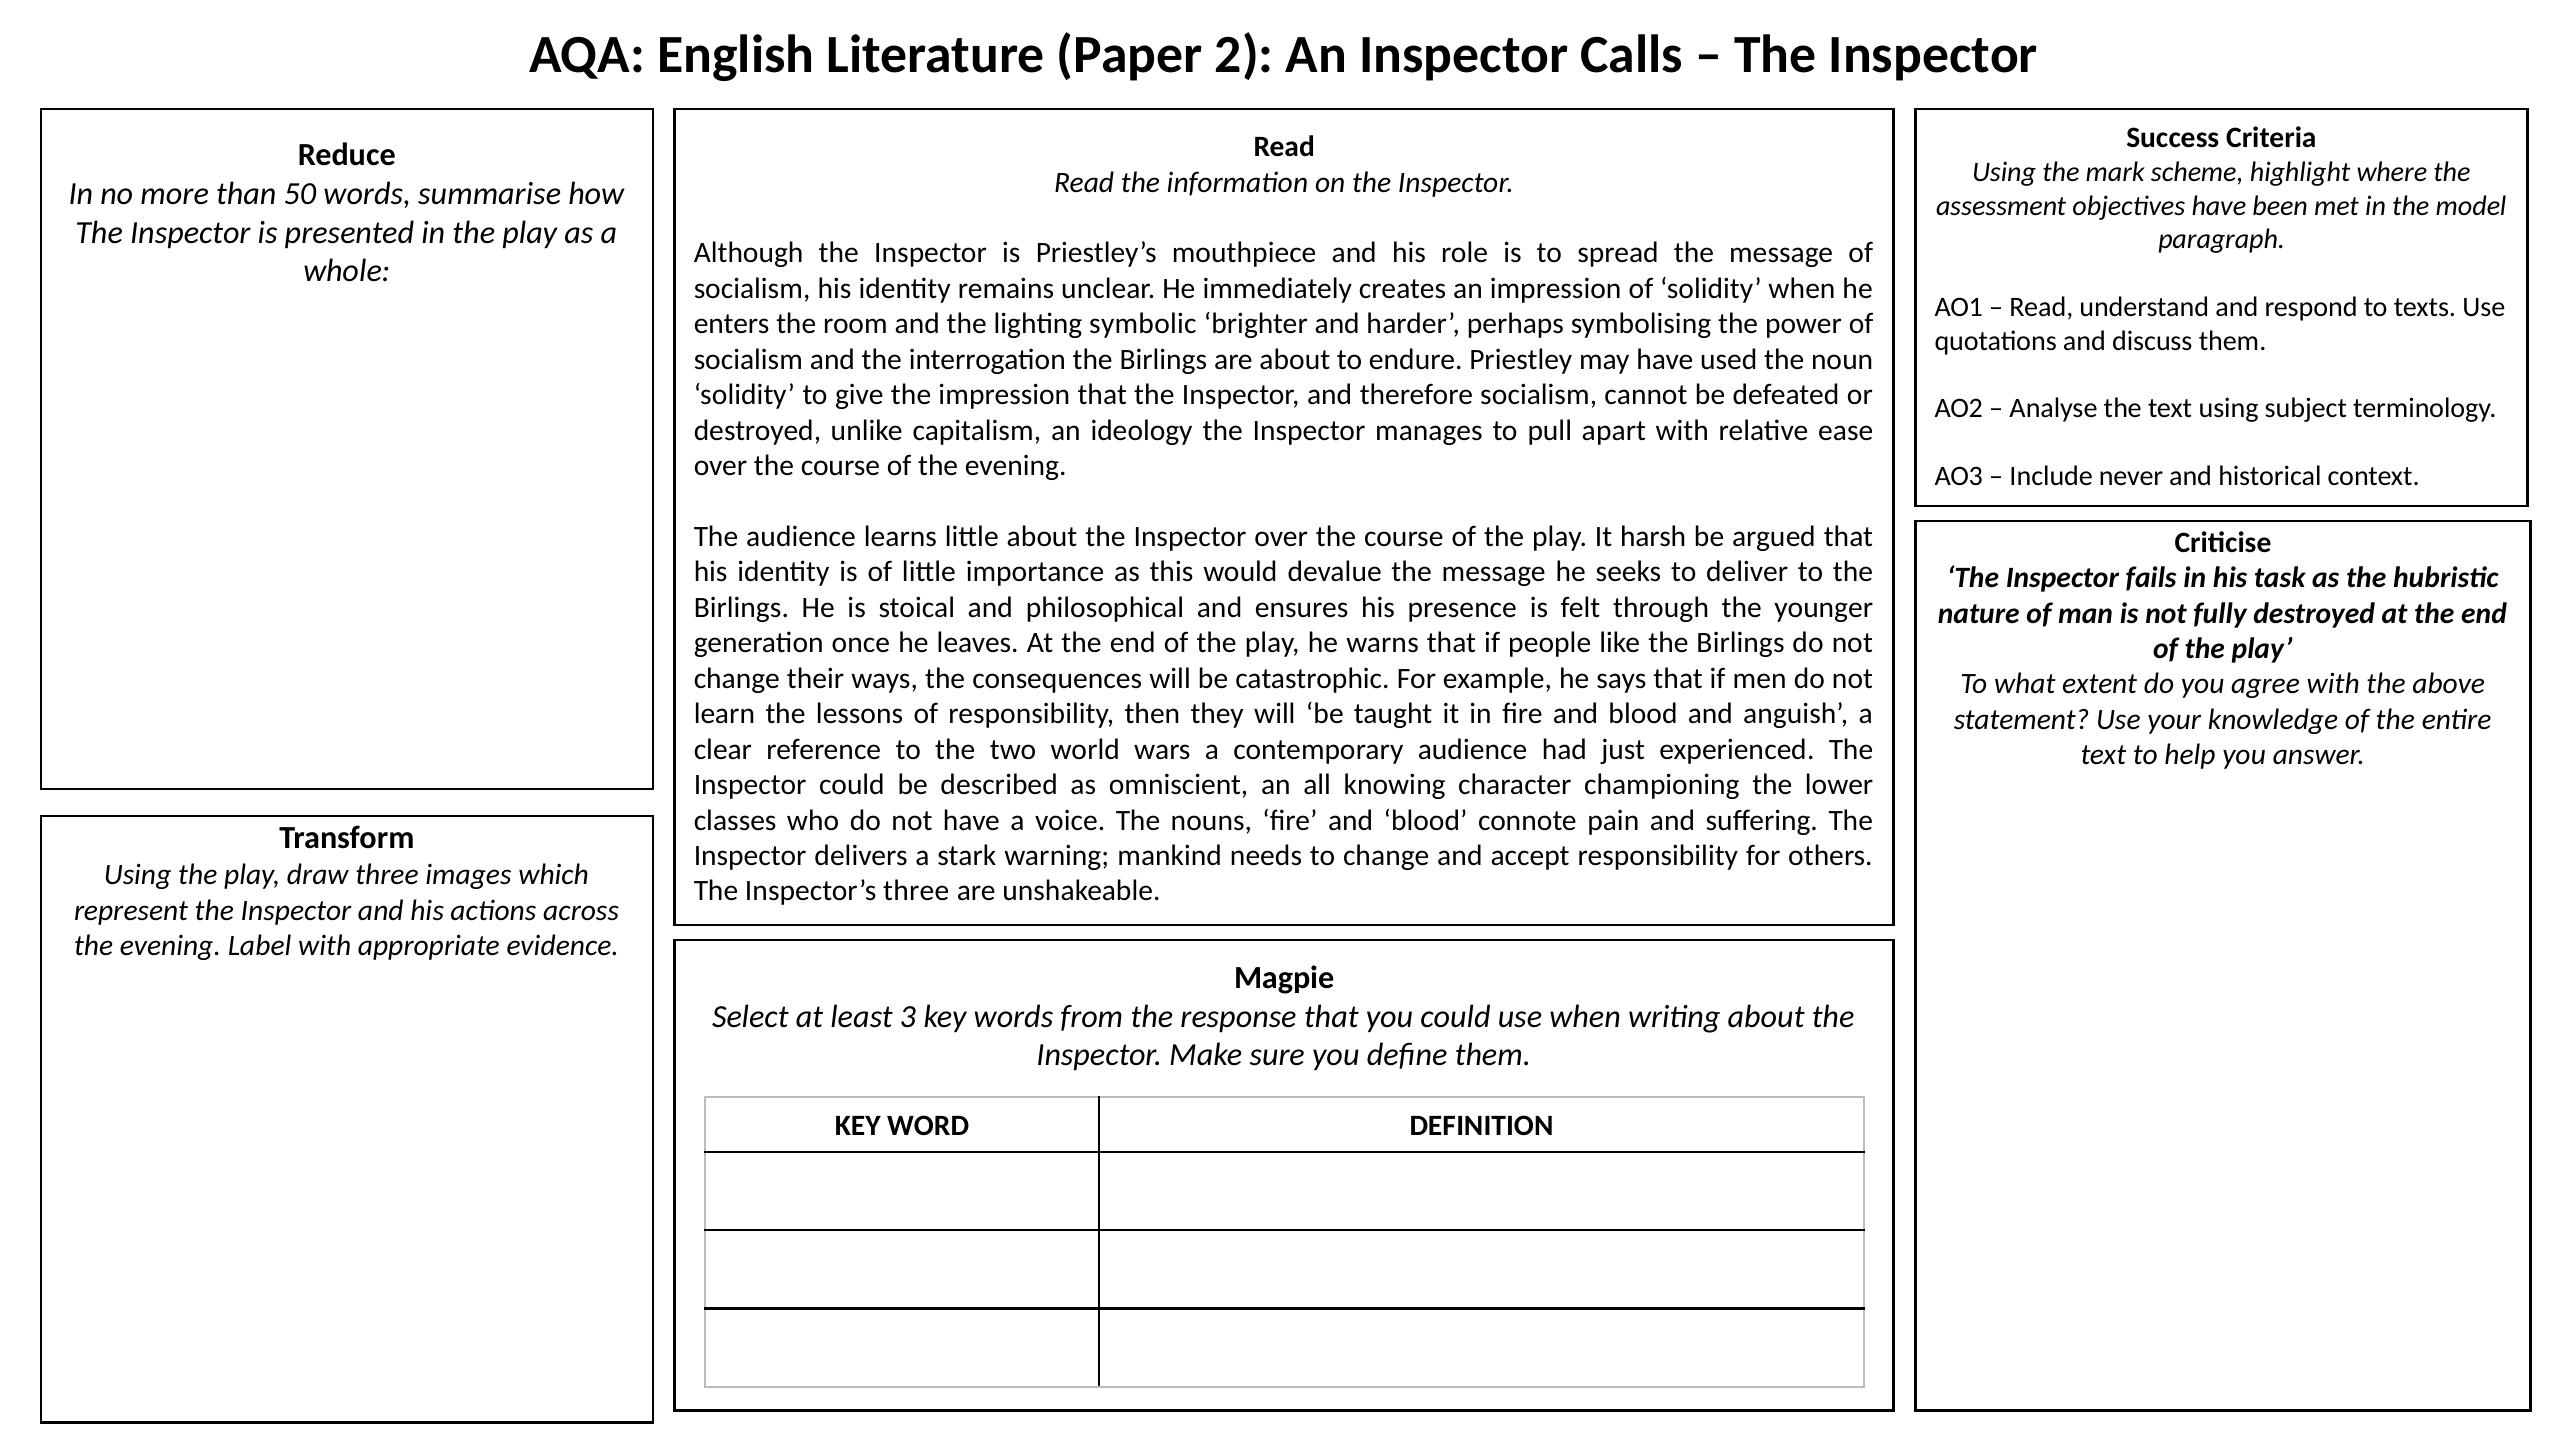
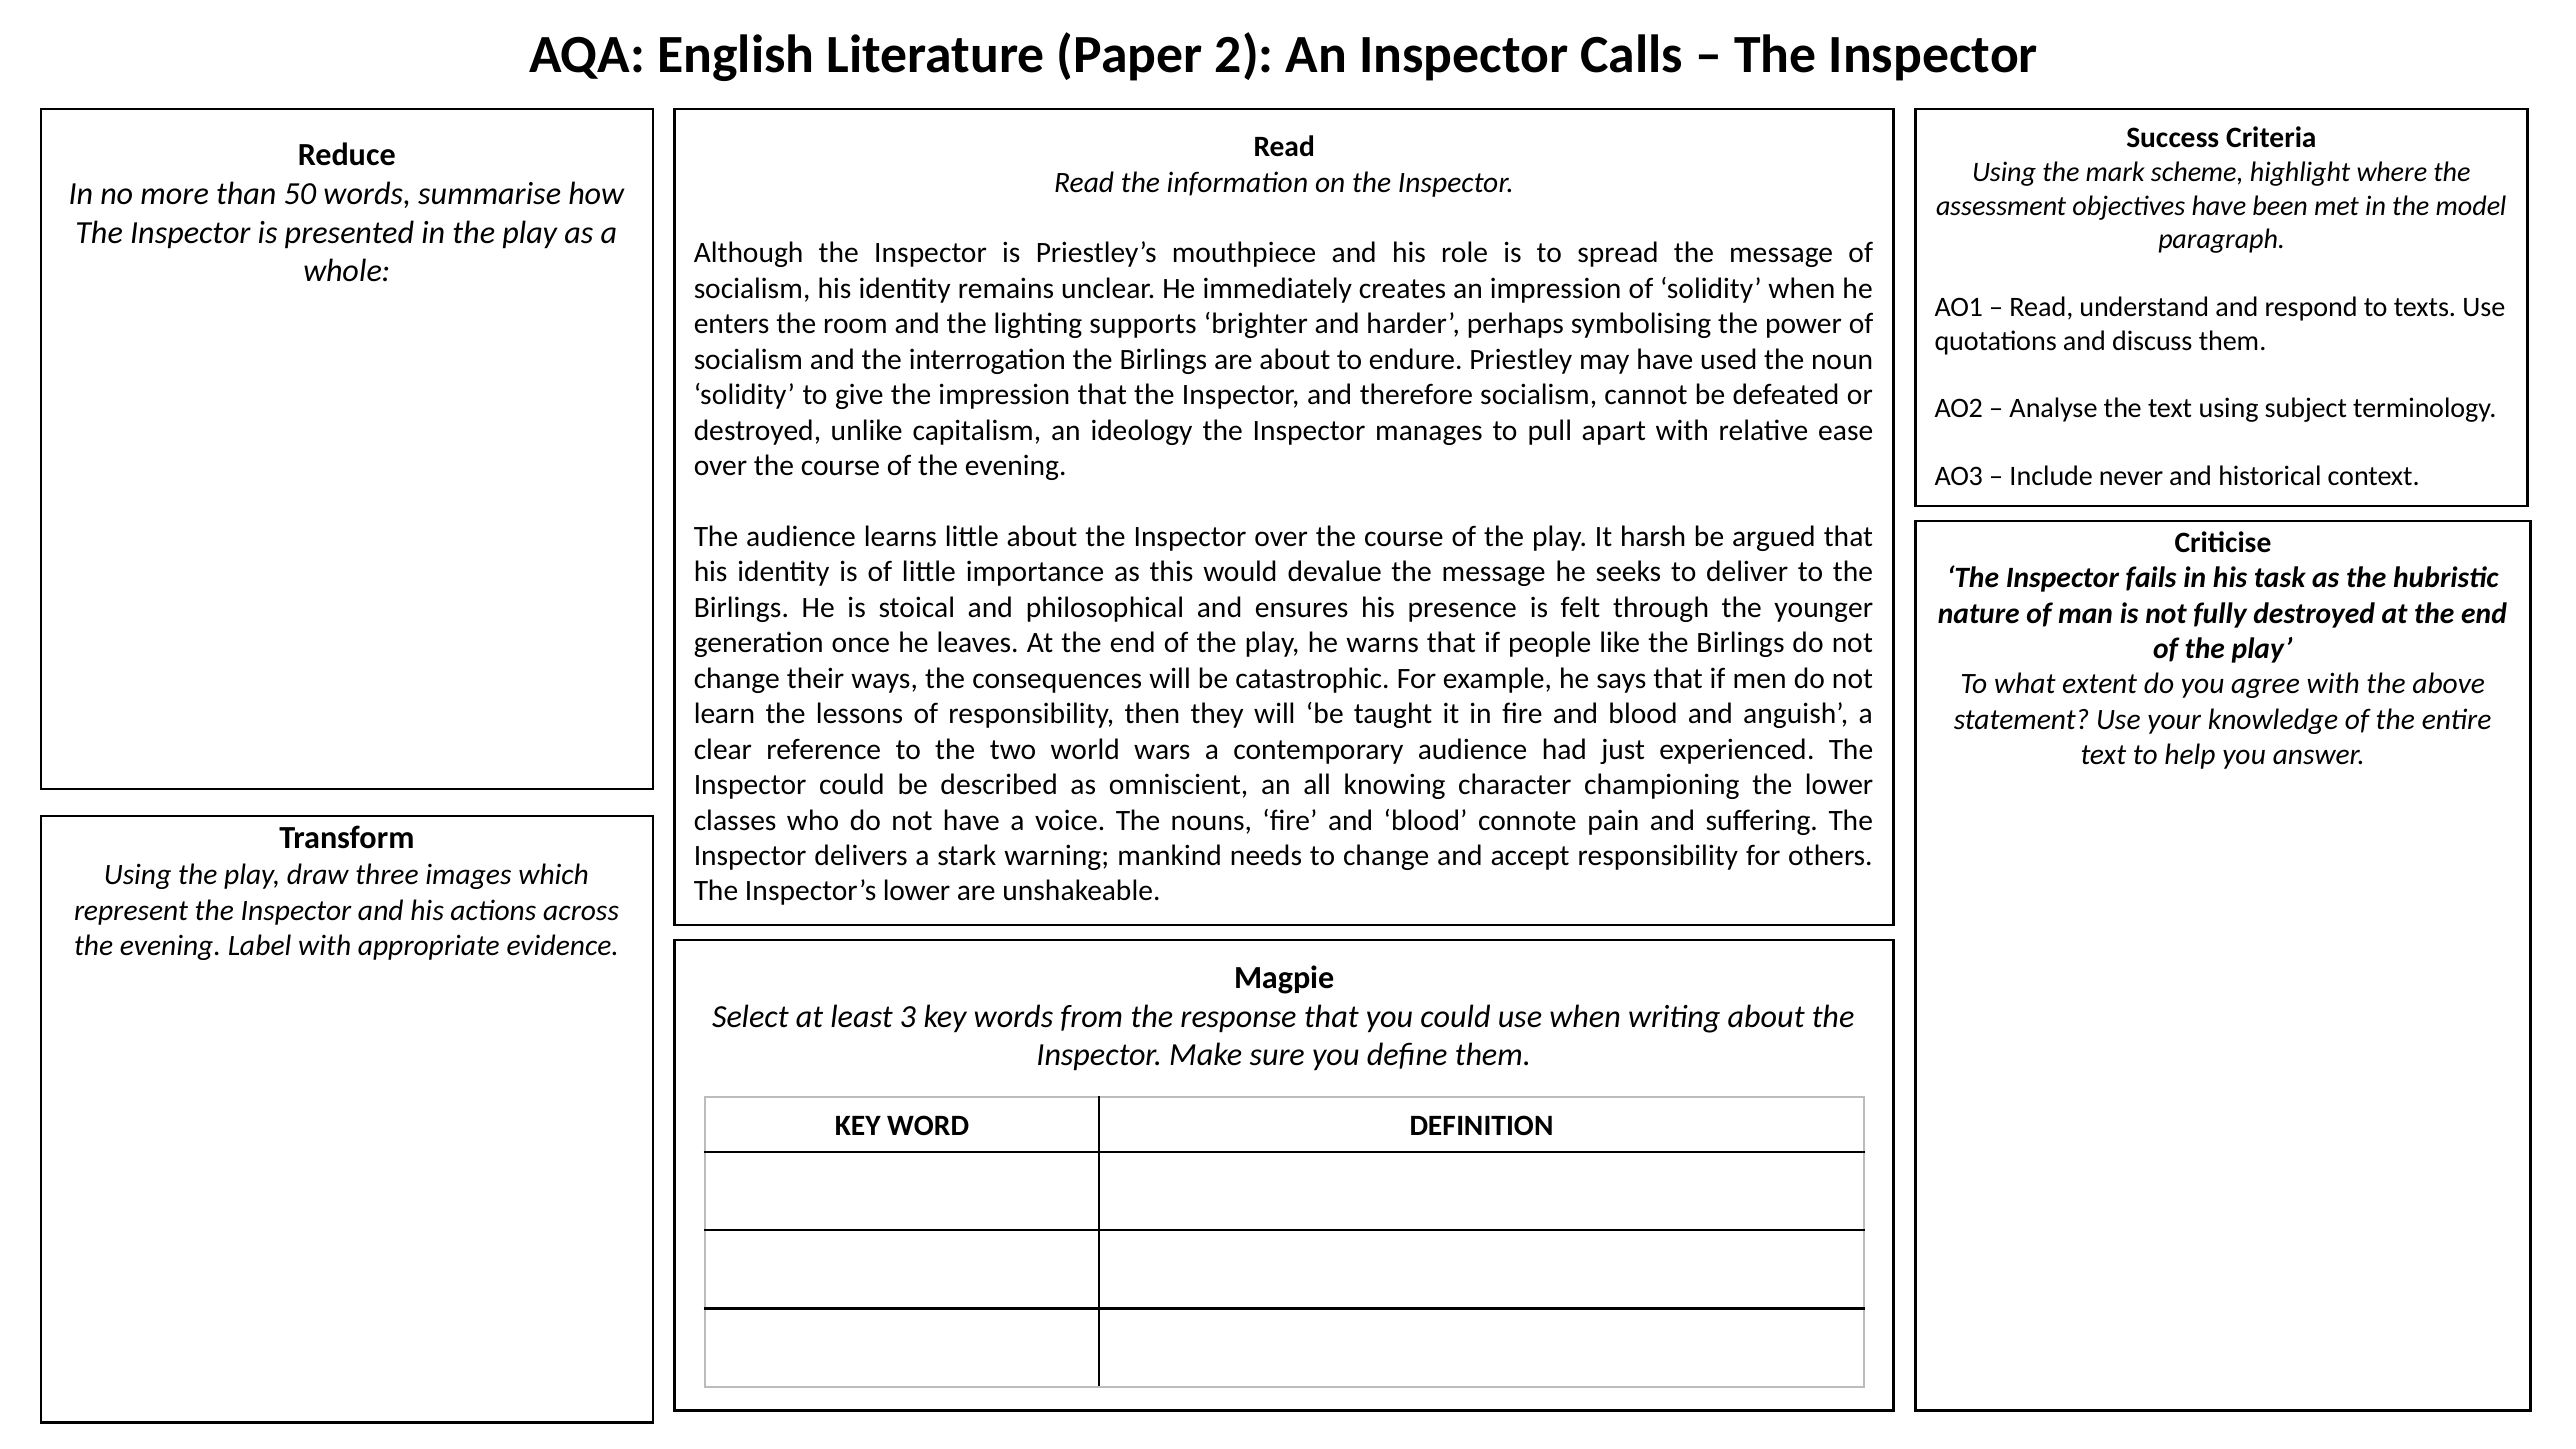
symbolic: symbolic -> supports
Inspector’s three: three -> lower
